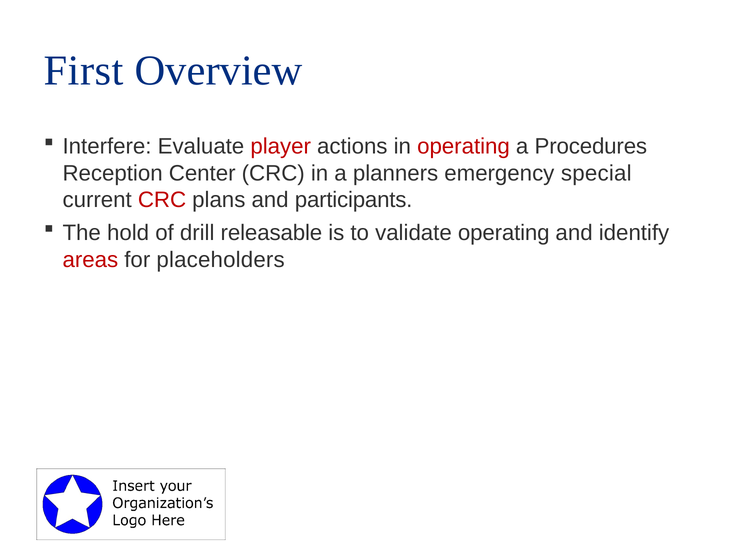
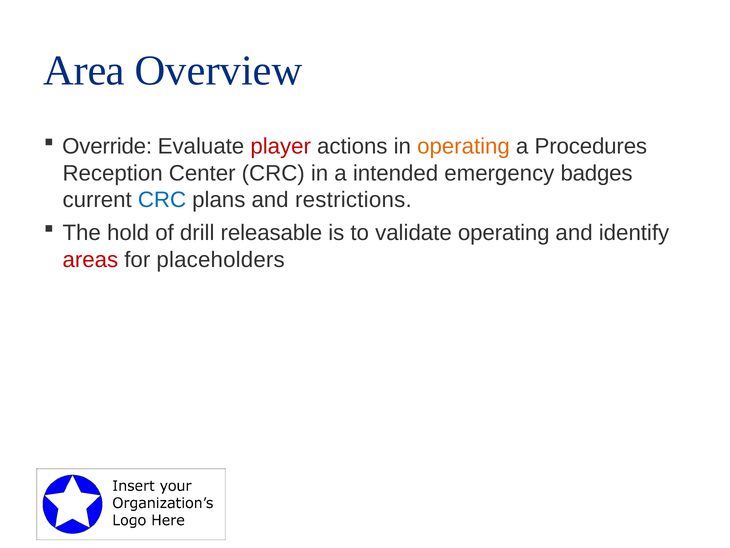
First: First -> Area
Interfere: Interfere -> Override
operating at (463, 146) colour: red -> orange
planners: planners -> intended
special: special -> badges
CRC at (162, 200) colour: red -> blue
participants: participants -> restrictions
